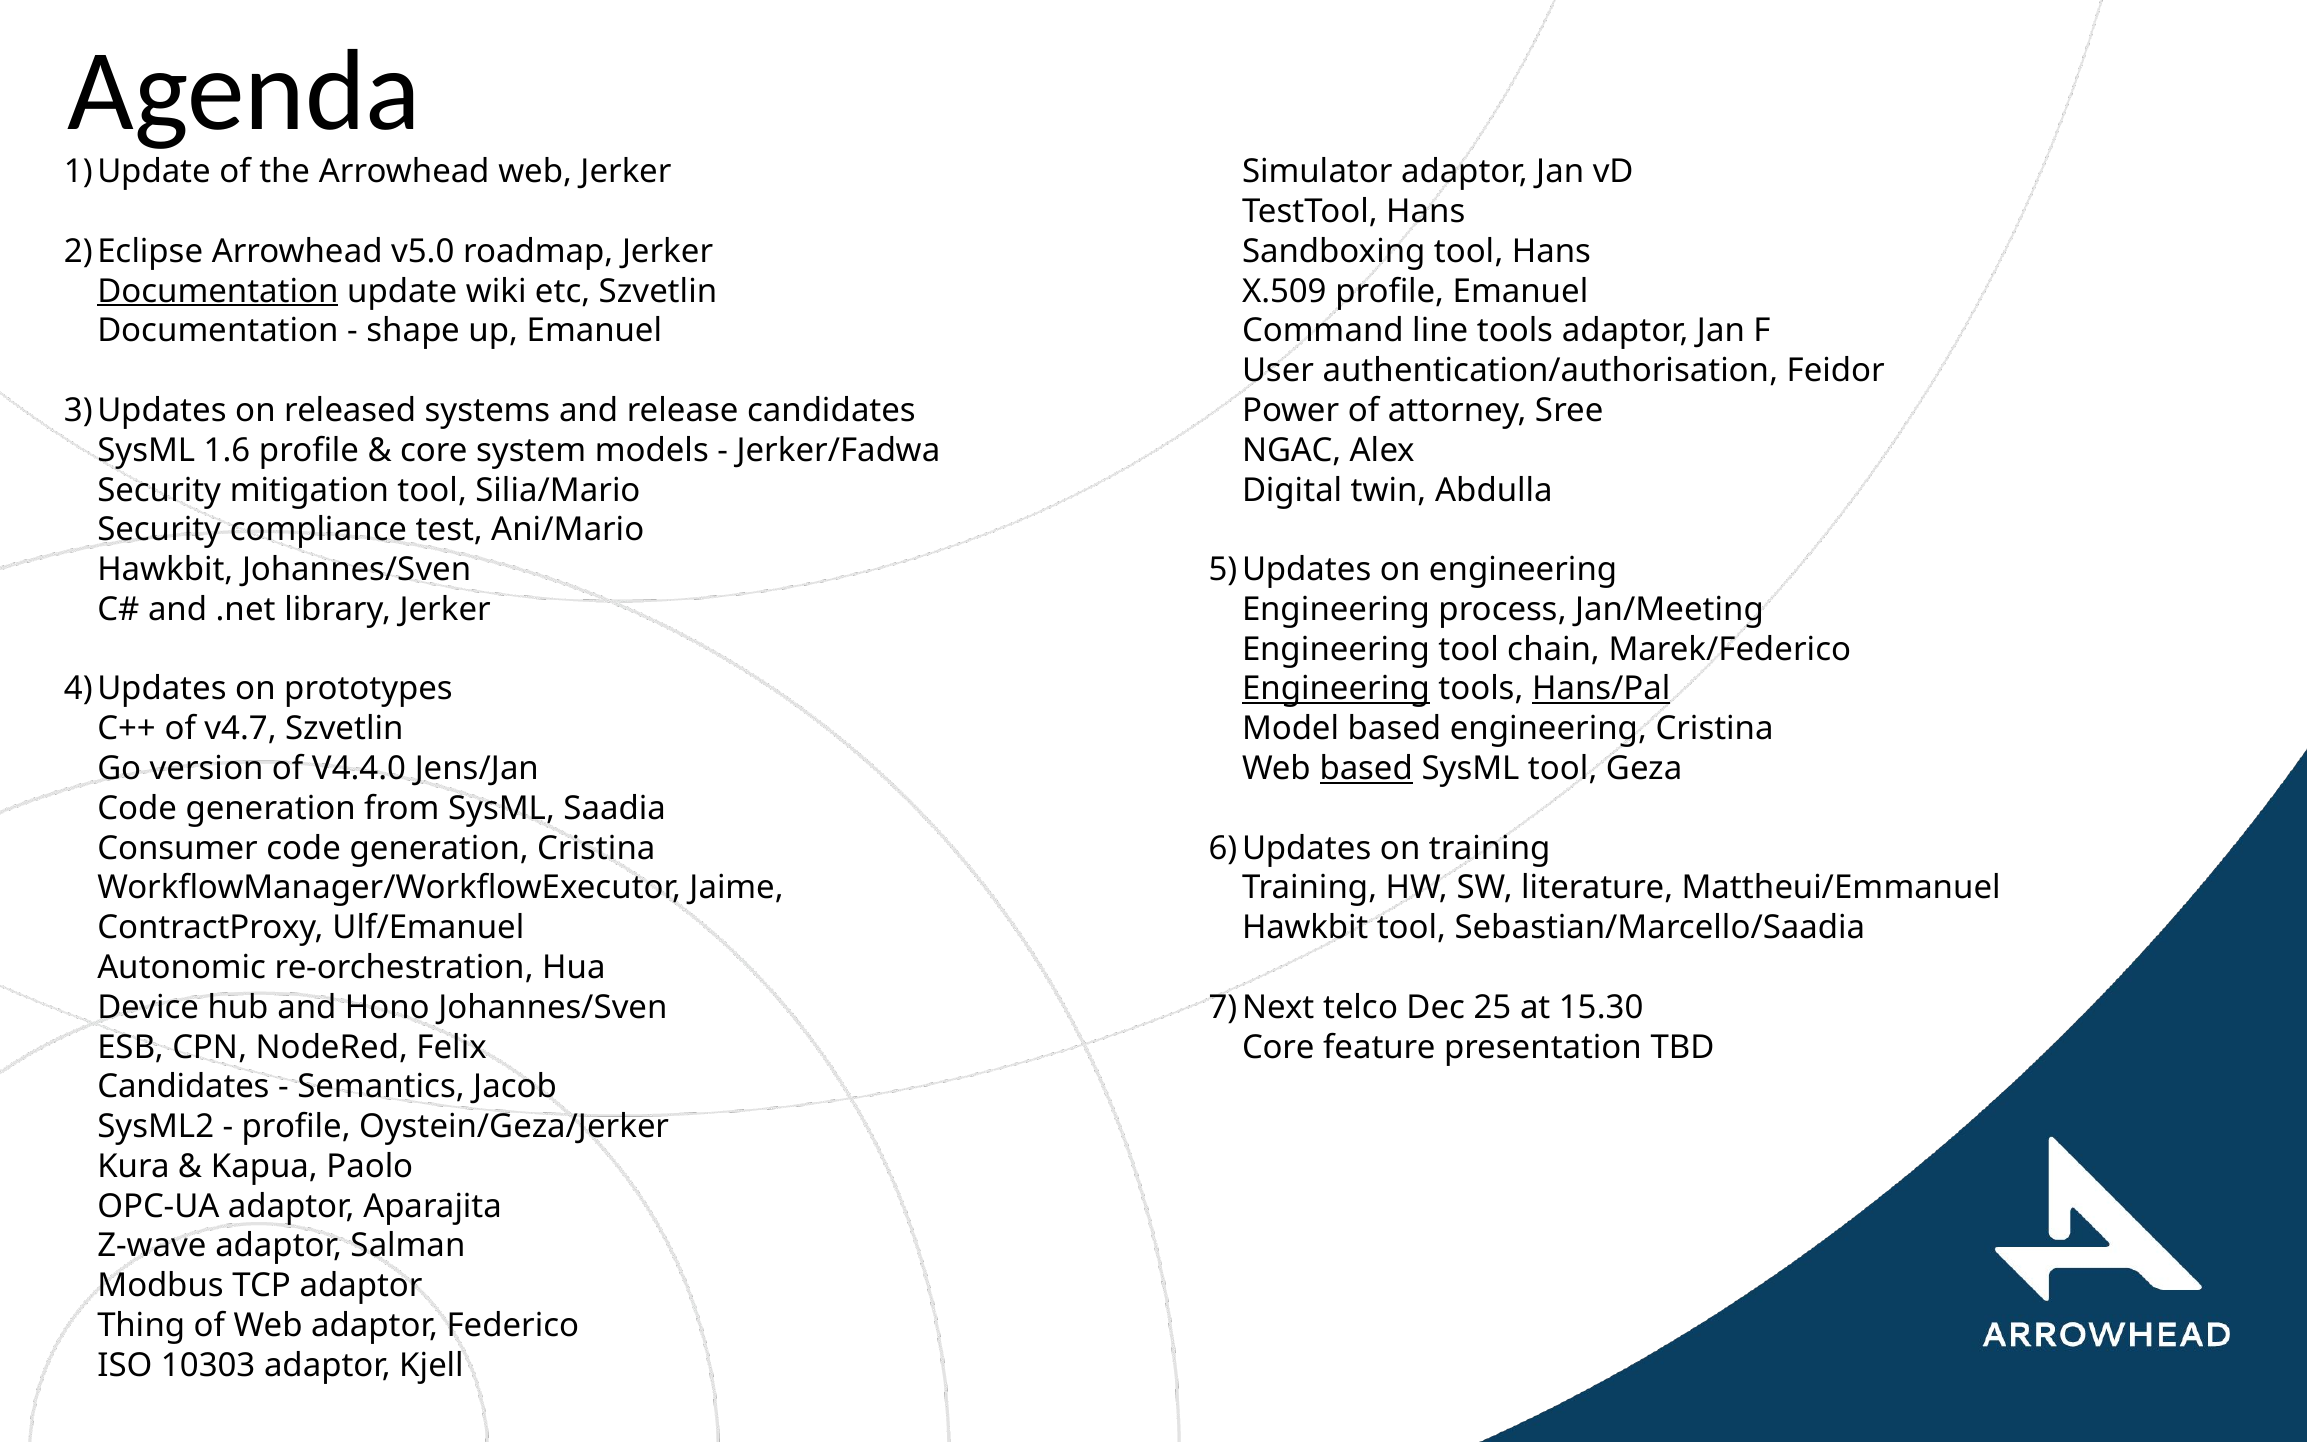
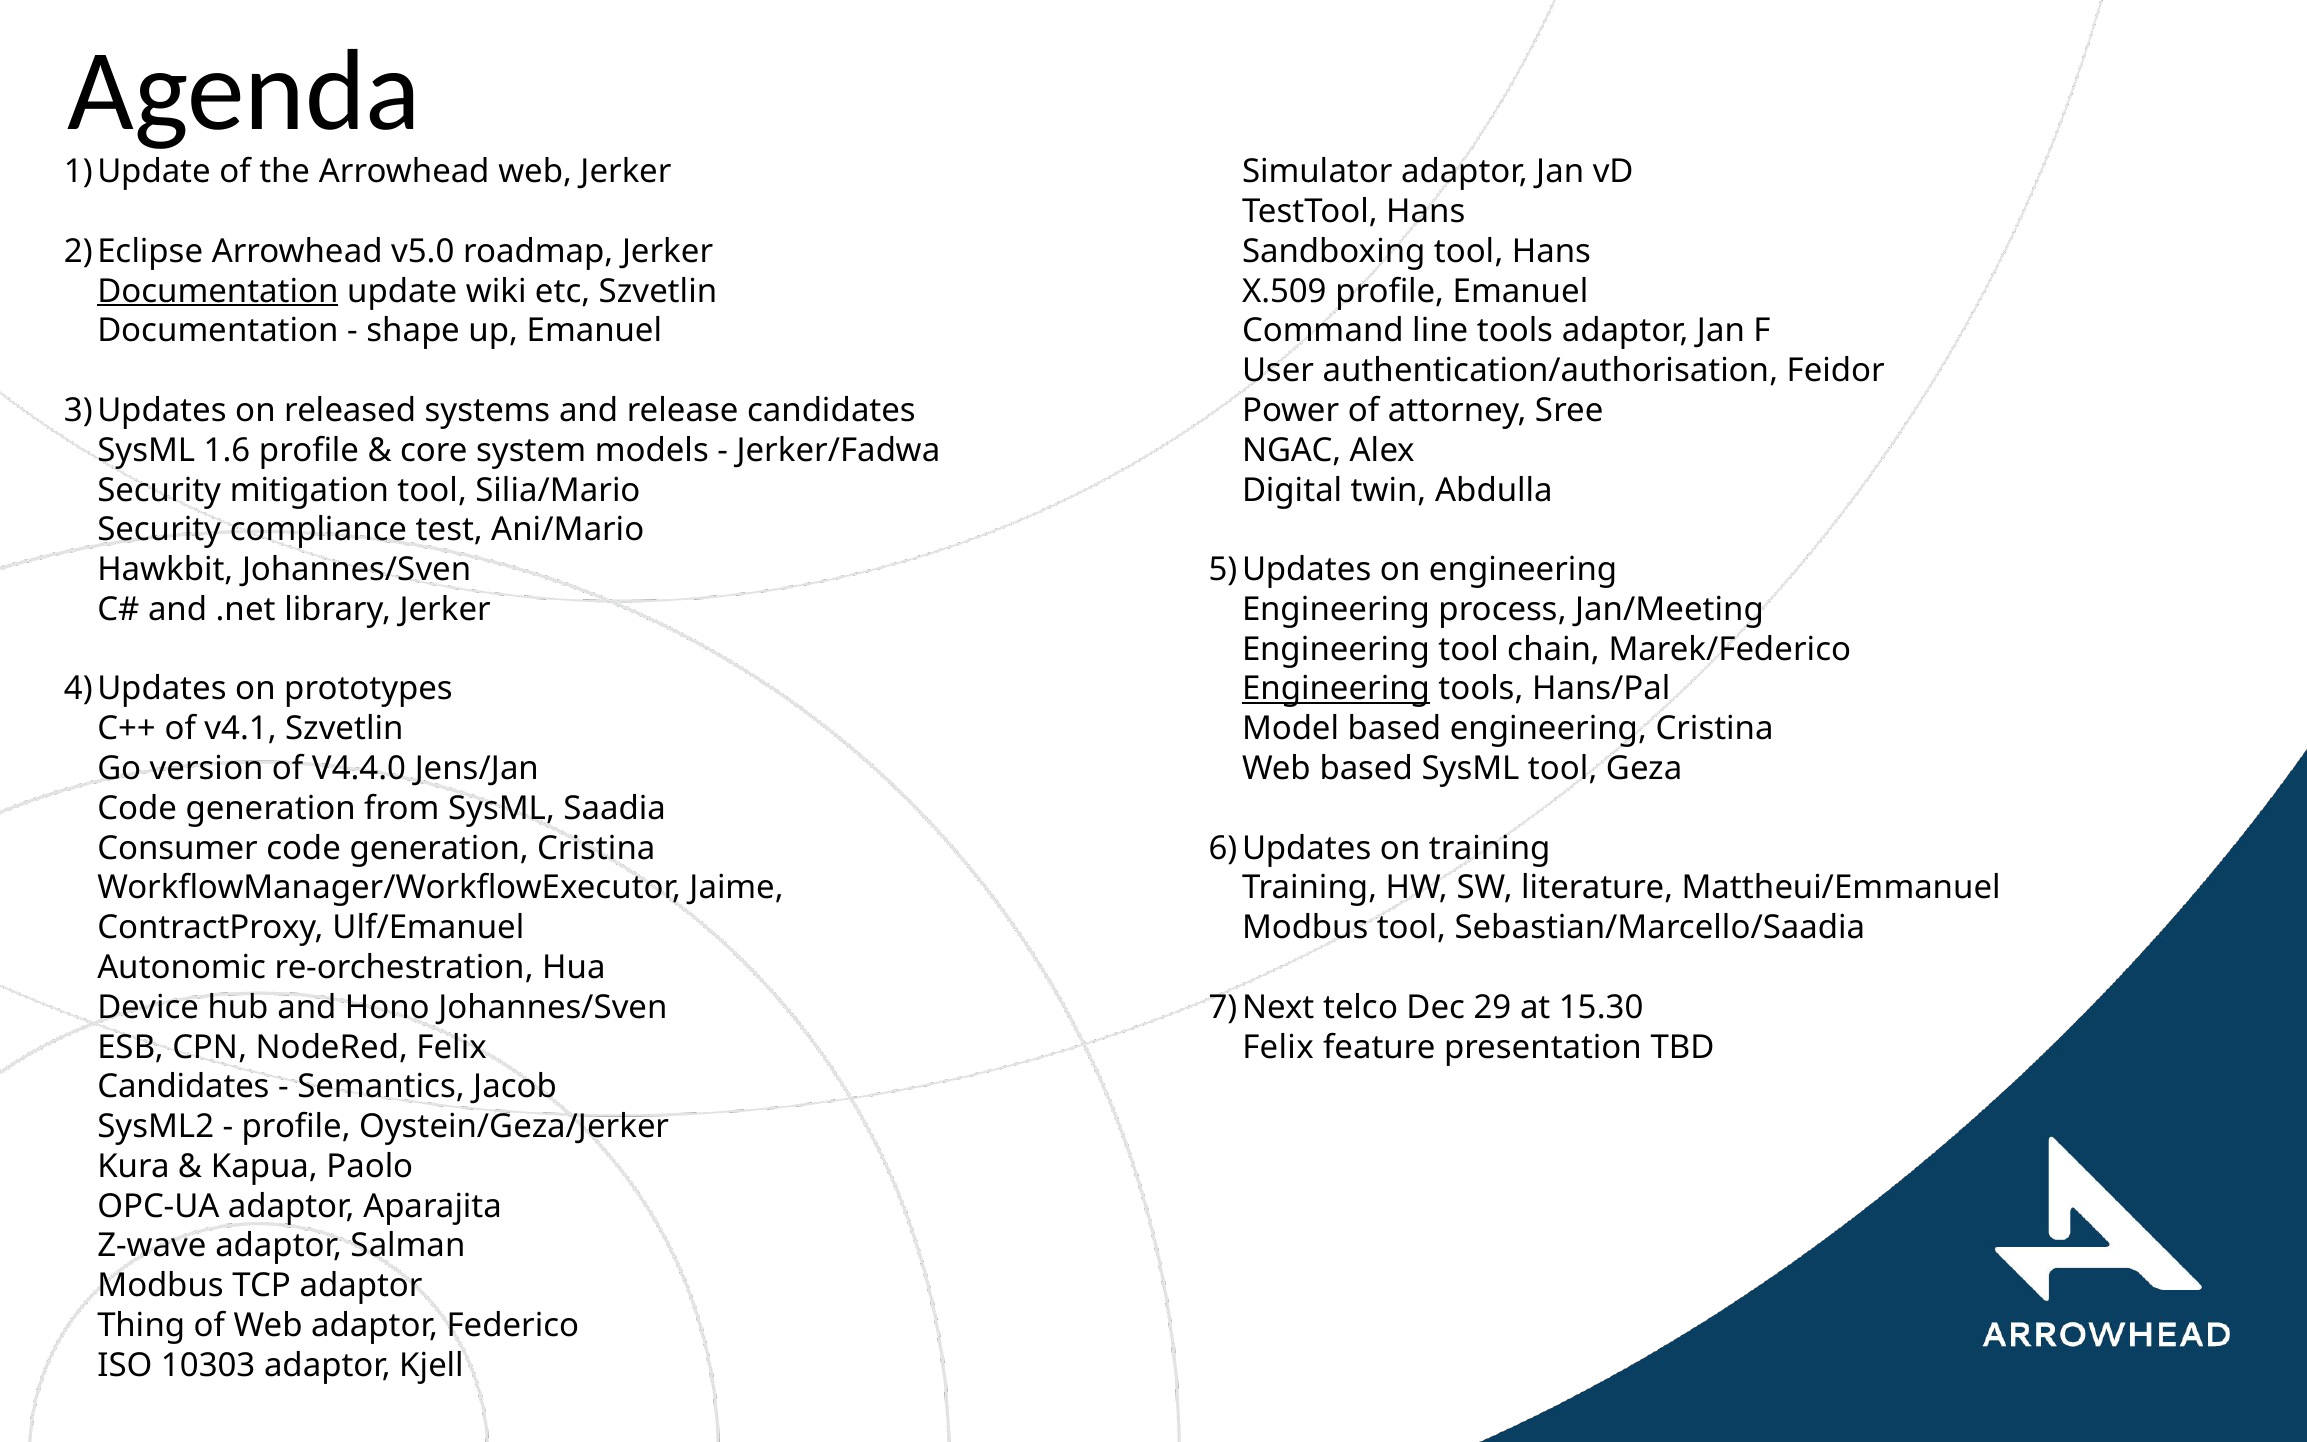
Hans/Pal underline: present -> none
v4.7: v4.7 -> v4.1
based at (1366, 769) underline: present -> none
Hawkbit at (1305, 928): Hawkbit -> Modbus
25: 25 -> 29
Core at (1278, 1047): Core -> Felix
